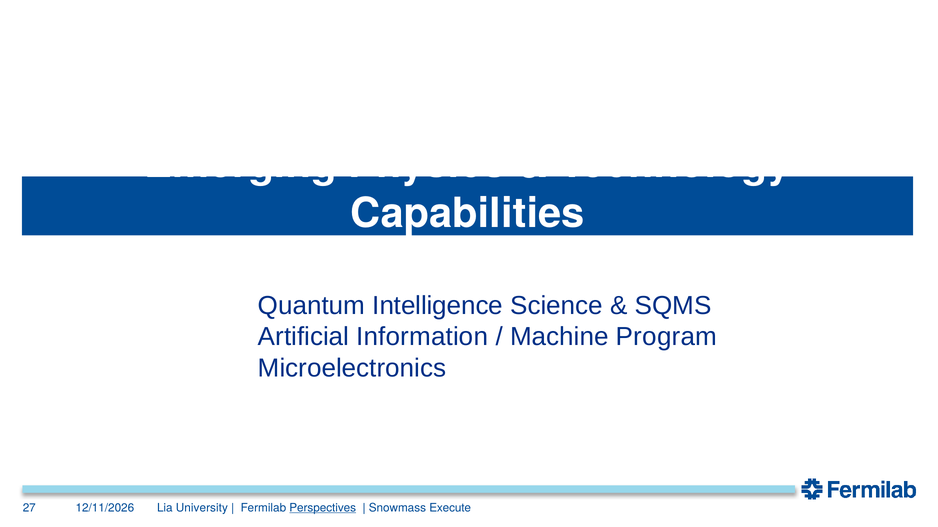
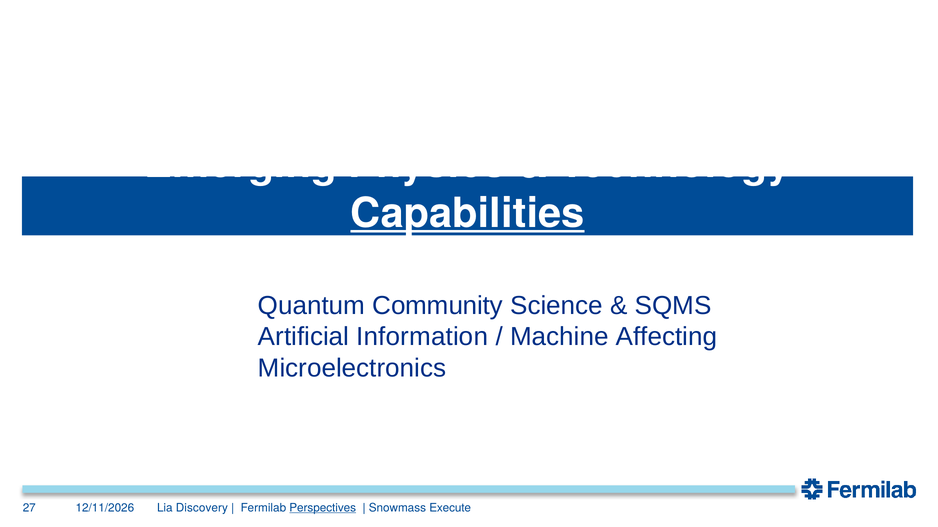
Capabilities underline: none -> present
Intelligence: Intelligence -> Community
Program: Program -> Affecting
University: University -> Discovery
